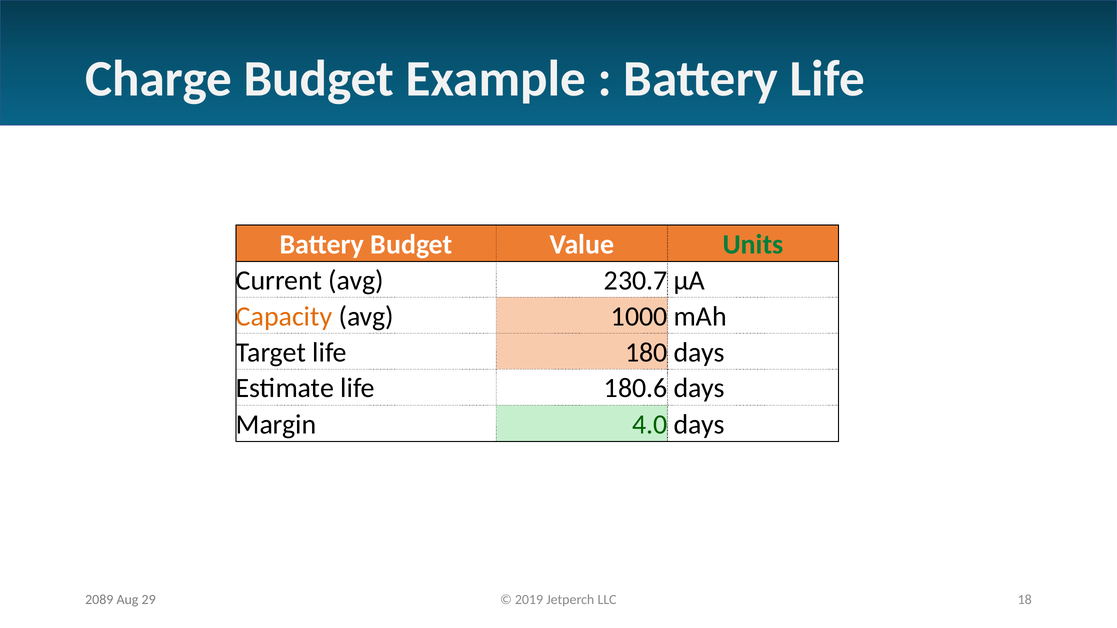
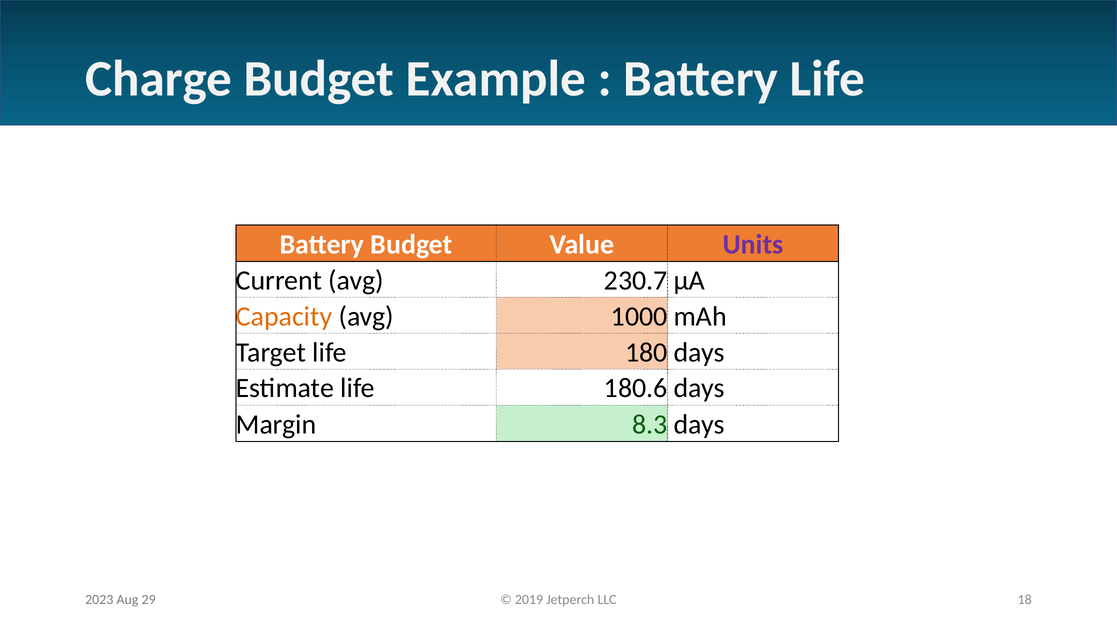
Units colour: green -> purple
4.0: 4.0 -> 8.3
2089: 2089 -> 2023
